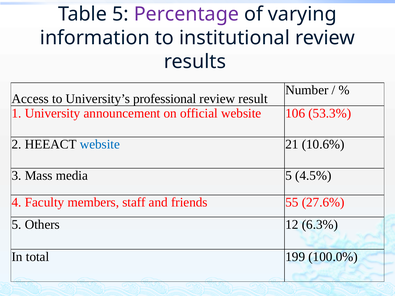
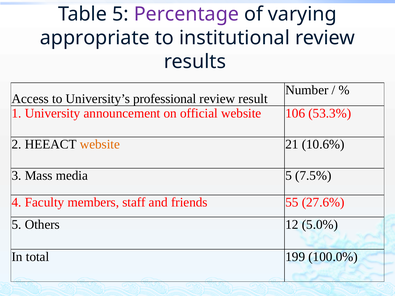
information: information -> appropriate
website at (100, 145) colour: blue -> orange
4.5%: 4.5% -> 7.5%
6.3%: 6.3% -> 5.0%
